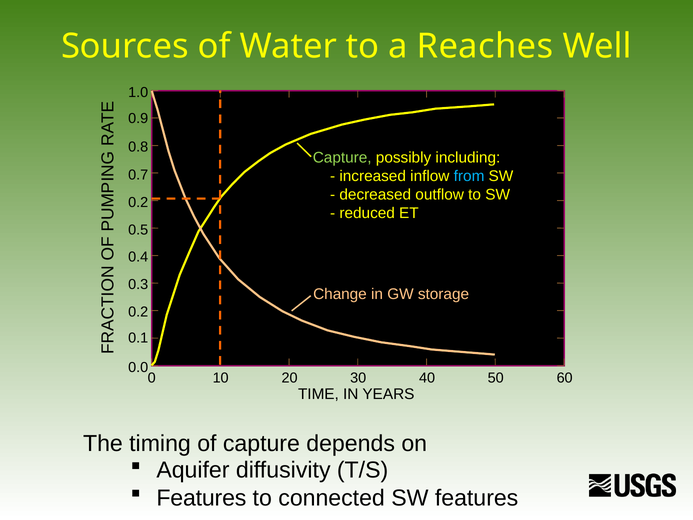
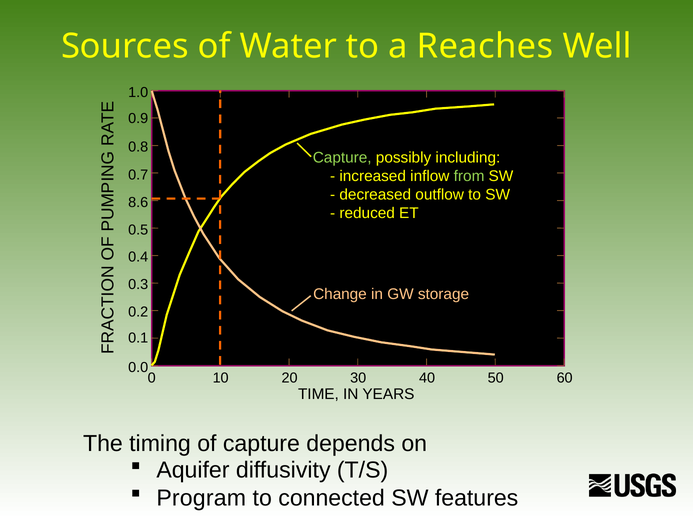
from colour: light blue -> light green
0.2 at (138, 202): 0.2 -> 8.6
Features at (201, 498): Features -> Program
